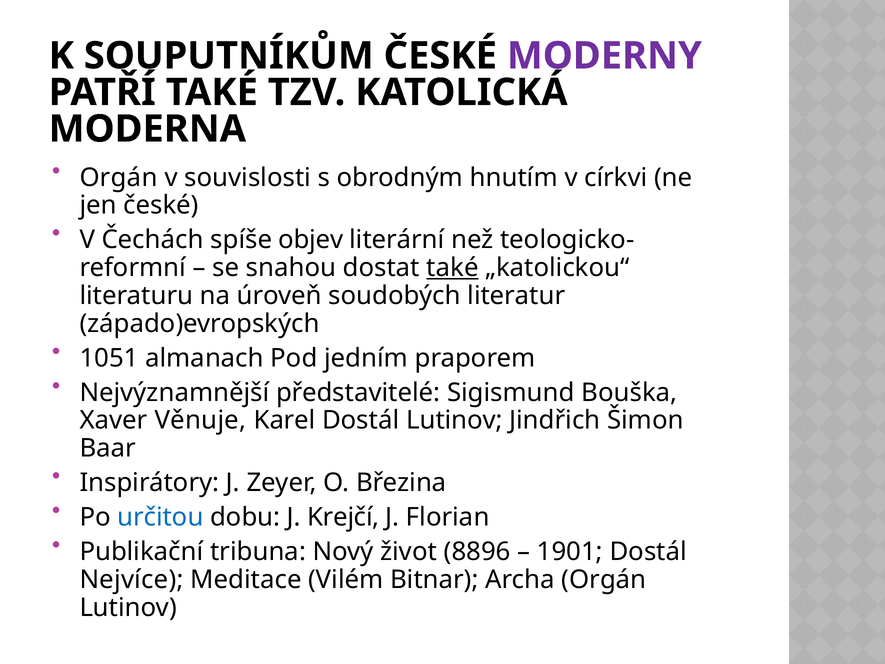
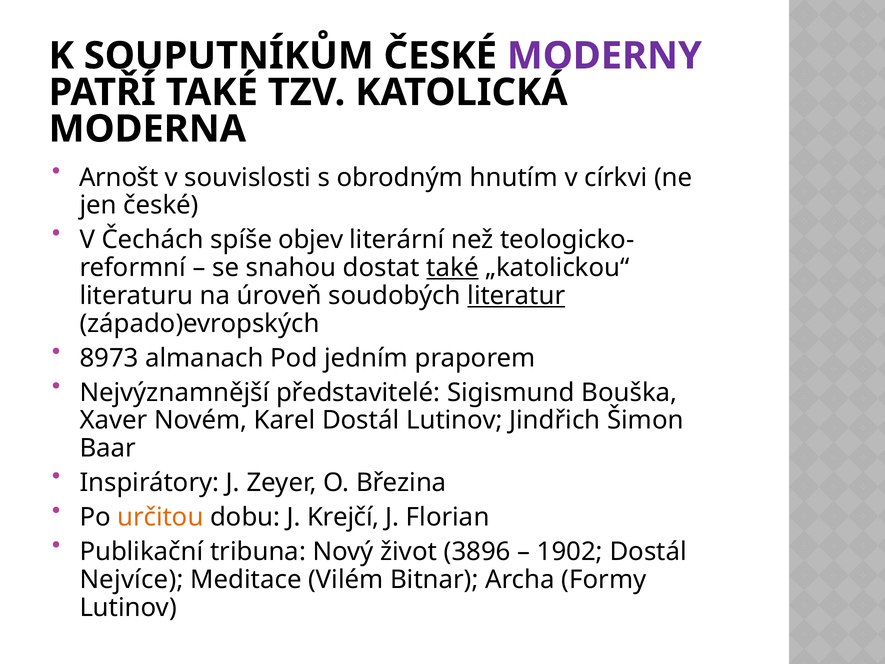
Orgán at (119, 177): Orgán -> Arnošt
literatur underline: none -> present
1051: 1051 -> 8973
Věnuje: Věnuje -> Novém
určitou colour: blue -> orange
8896: 8896 -> 3896
1901: 1901 -> 1902
Archa Orgán: Orgán -> Formy
